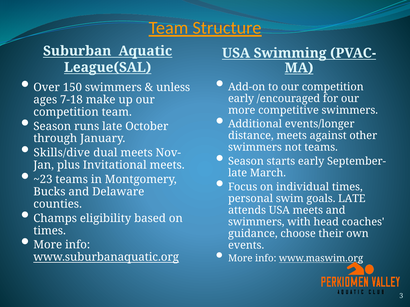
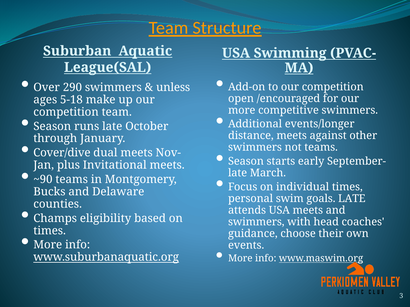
150: 150 -> 290
early at (241, 99): early -> open
7-18: 7-18 -> 5-18
Skills/dive: Skills/dive -> Cover/dive
~23: ~23 -> ~90
